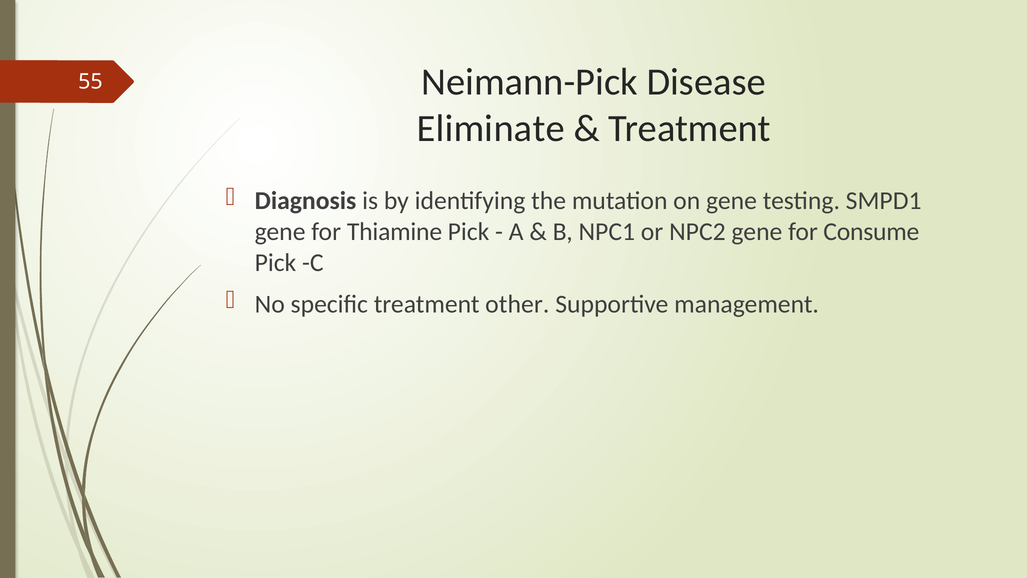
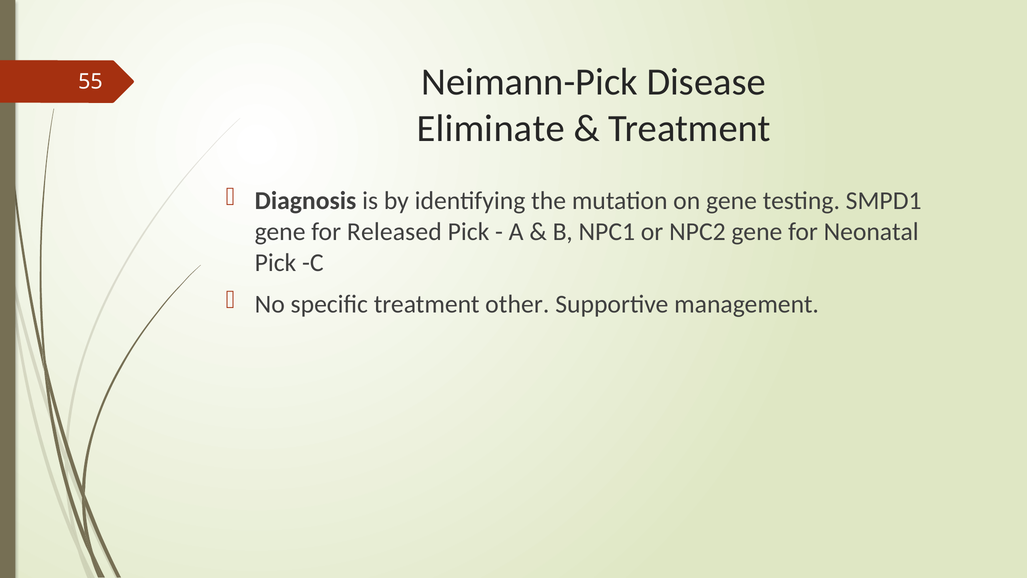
Thiamine: Thiamine -> Released
Consume: Consume -> Neonatal
